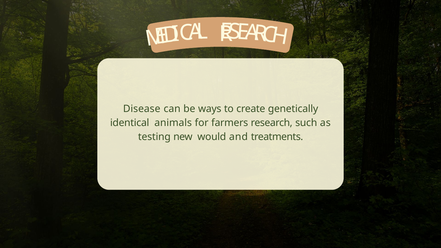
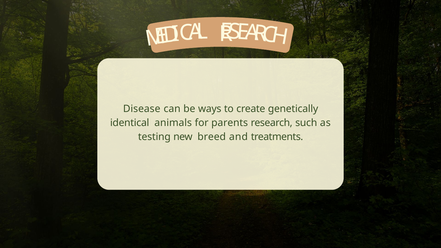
farmers: farmers -> parents
would: would -> breed
